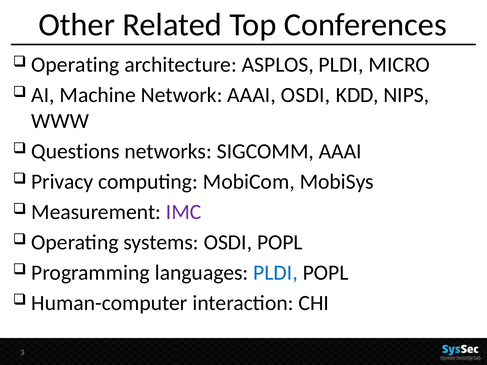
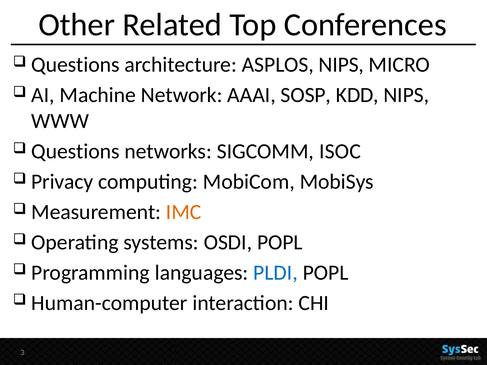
Operating at (75, 65): Operating -> Questions
ASPLOS PLDI: PLDI -> NIPS
AAAI OSDI: OSDI -> SOSP
SIGCOMM AAAI: AAAI -> ISOC
IMC colour: purple -> orange
